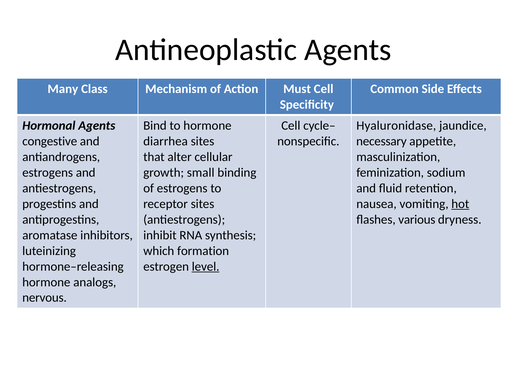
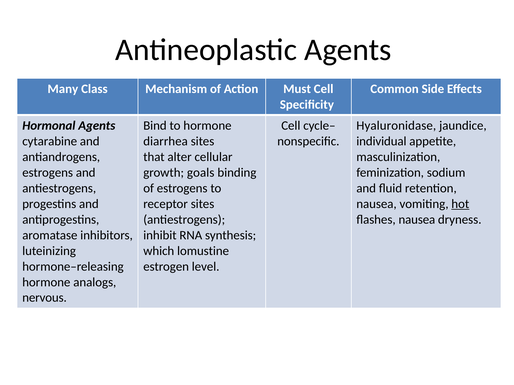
congestive: congestive -> cytarabine
necessary: necessary -> individual
small: small -> goals
flashes various: various -> nausea
formation: formation -> lomustine
level underline: present -> none
